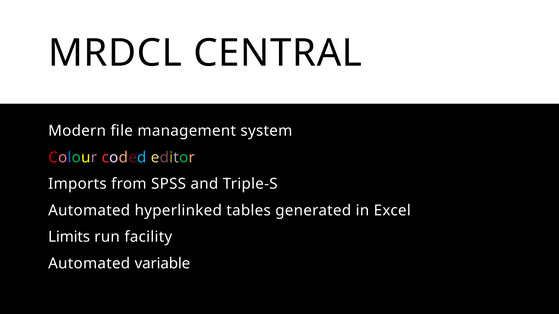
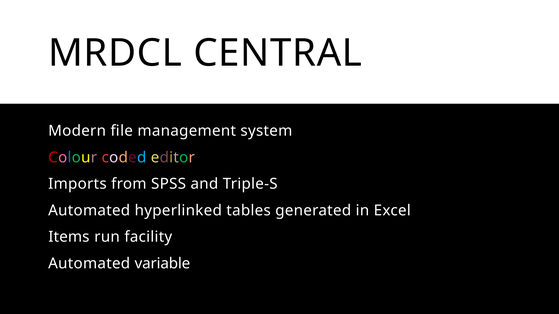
Limits: Limits -> Items
